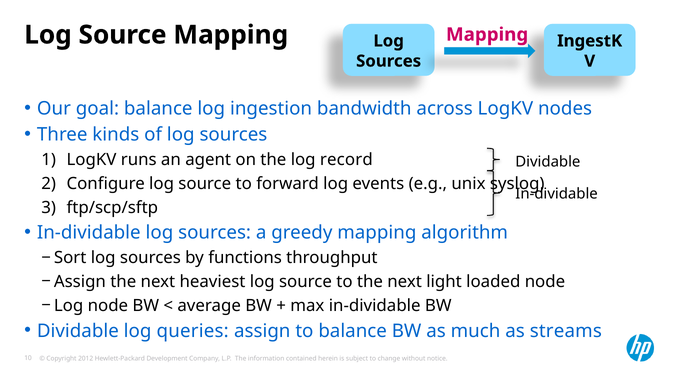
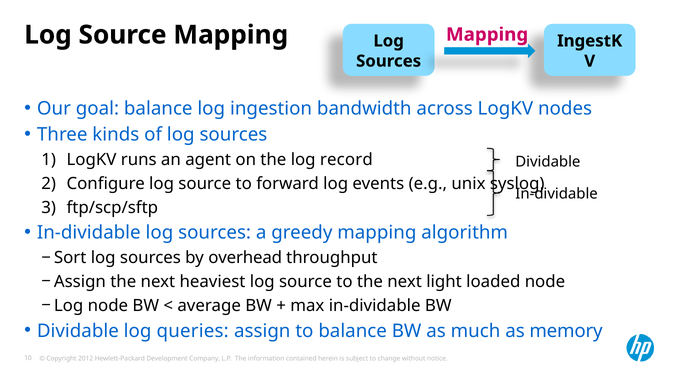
functions: functions -> overhead
streams: streams -> memory
